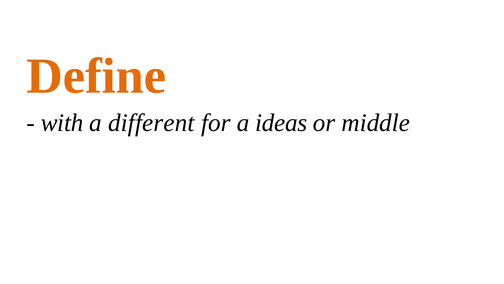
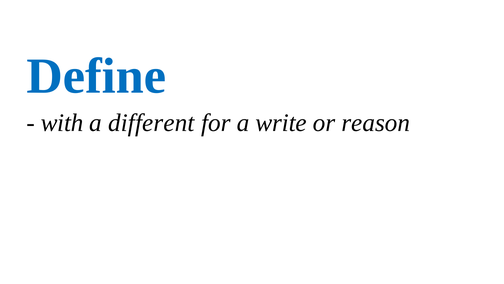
Define colour: orange -> blue
ideas: ideas -> write
middle: middle -> reason
